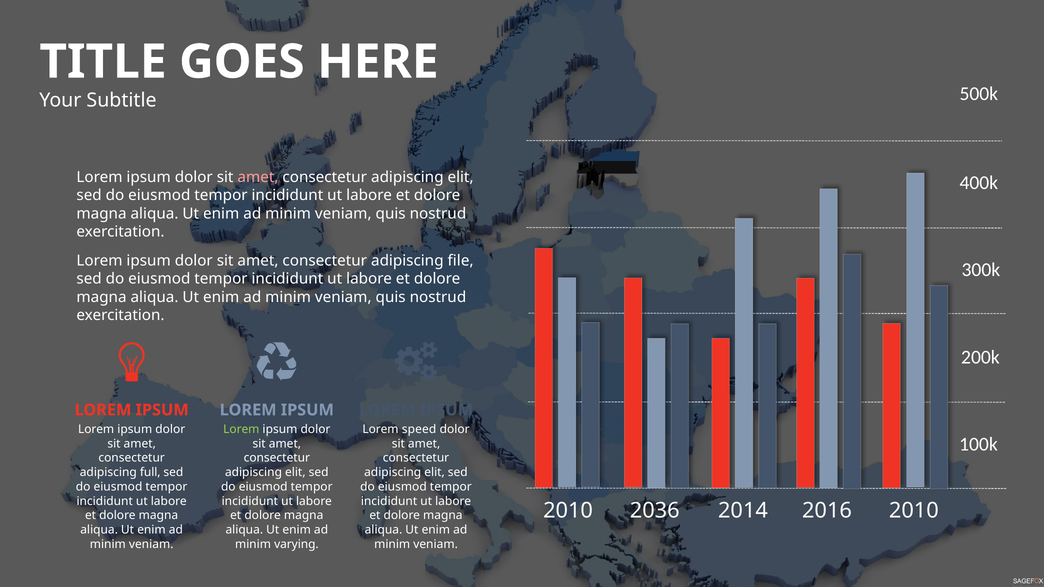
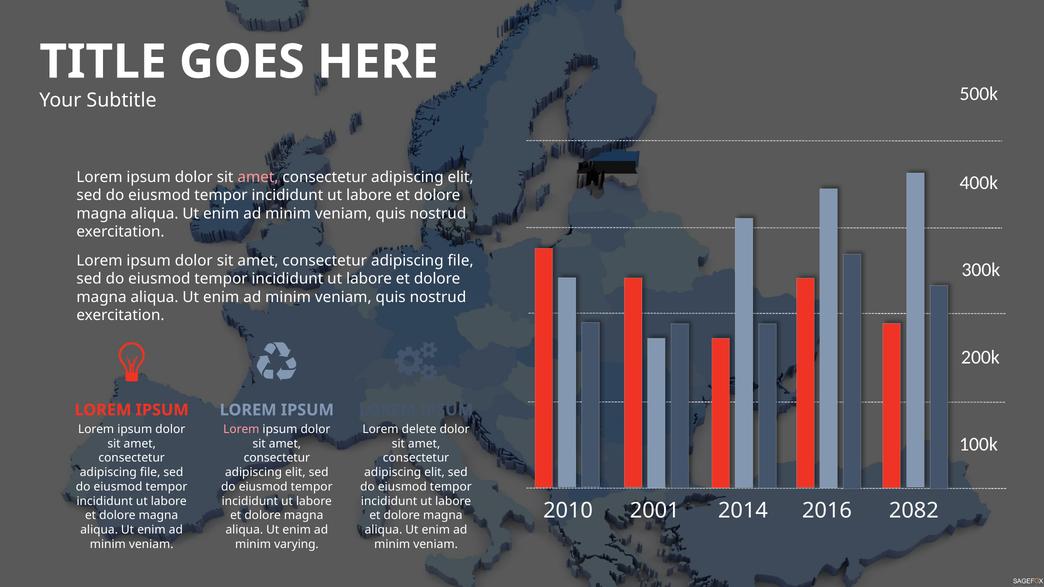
Lorem at (241, 429) colour: light green -> pink
speed: speed -> delete
full at (150, 473): full -> file
2036: 2036 -> 2001
2016 2010: 2010 -> 2082
